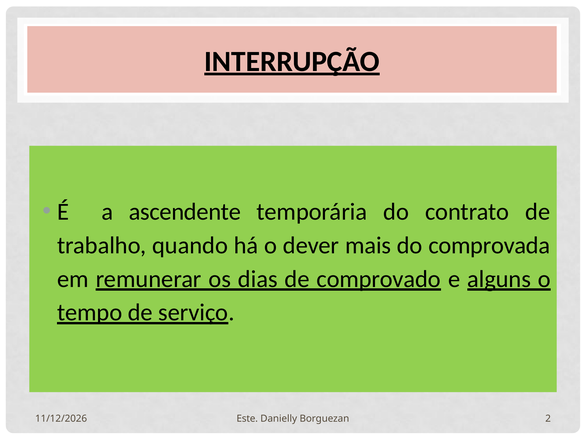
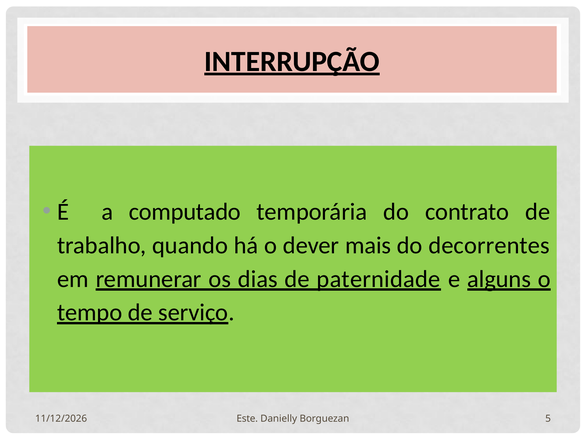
ascendente: ascendente -> computado
comprovada: comprovada -> decorrentes
comprovado: comprovado -> paternidade
2: 2 -> 5
